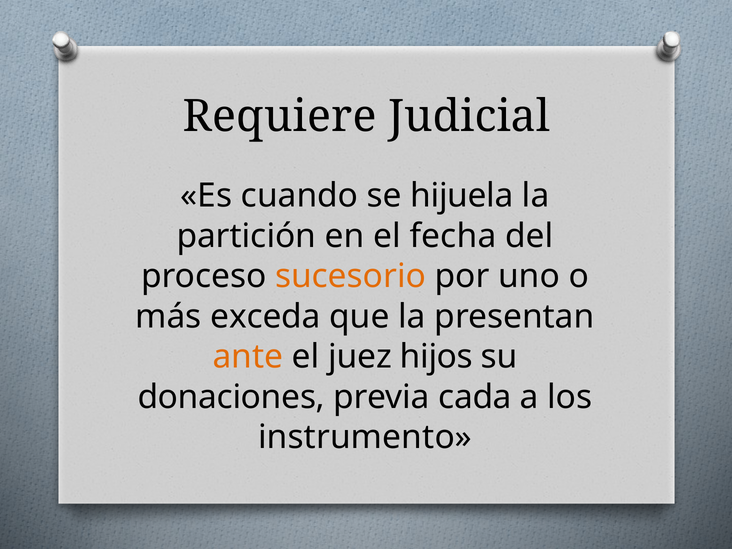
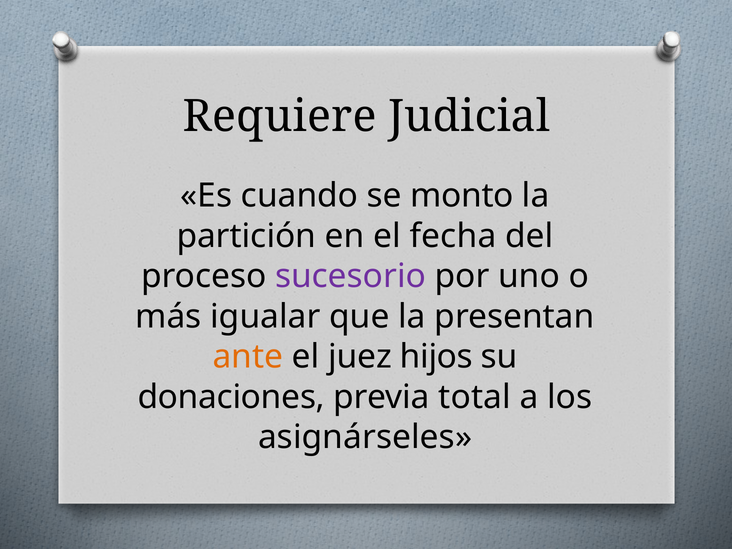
hijuela: hijuela -> monto
sucesorio colour: orange -> purple
exceda: exceda -> igualar
cada: cada -> total
instrumento: instrumento -> asignárseles
